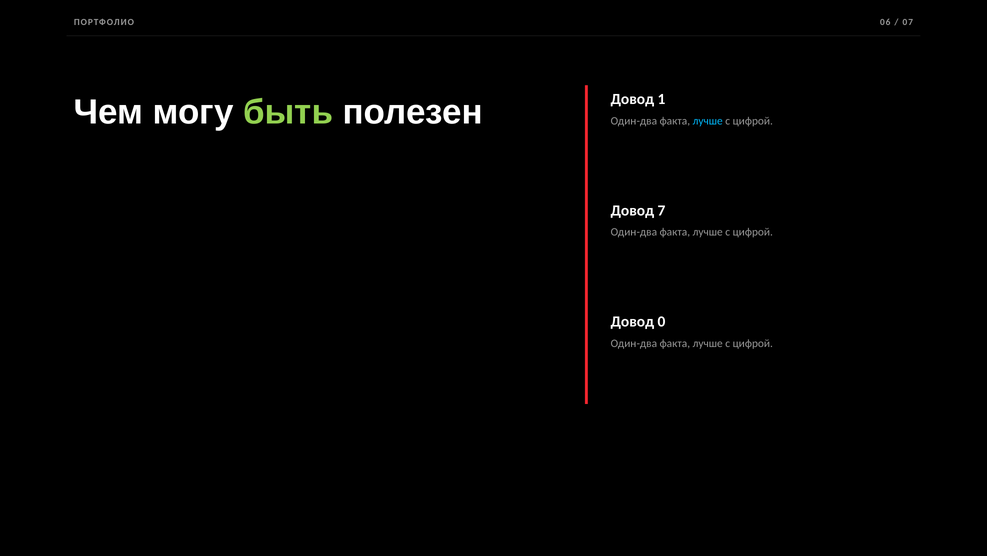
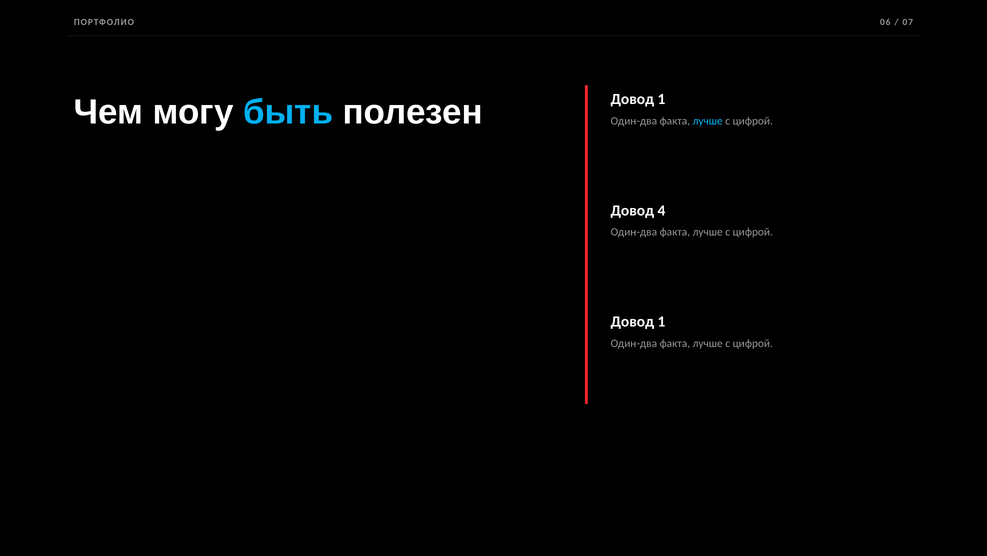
быть colour: light green -> light blue
7: 7 -> 4
0 at (662, 321): 0 -> 1
